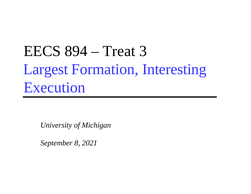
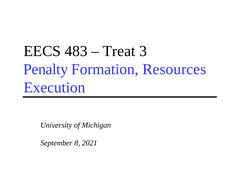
894: 894 -> 483
Largest: Largest -> Penalty
Interesting: Interesting -> Resources
